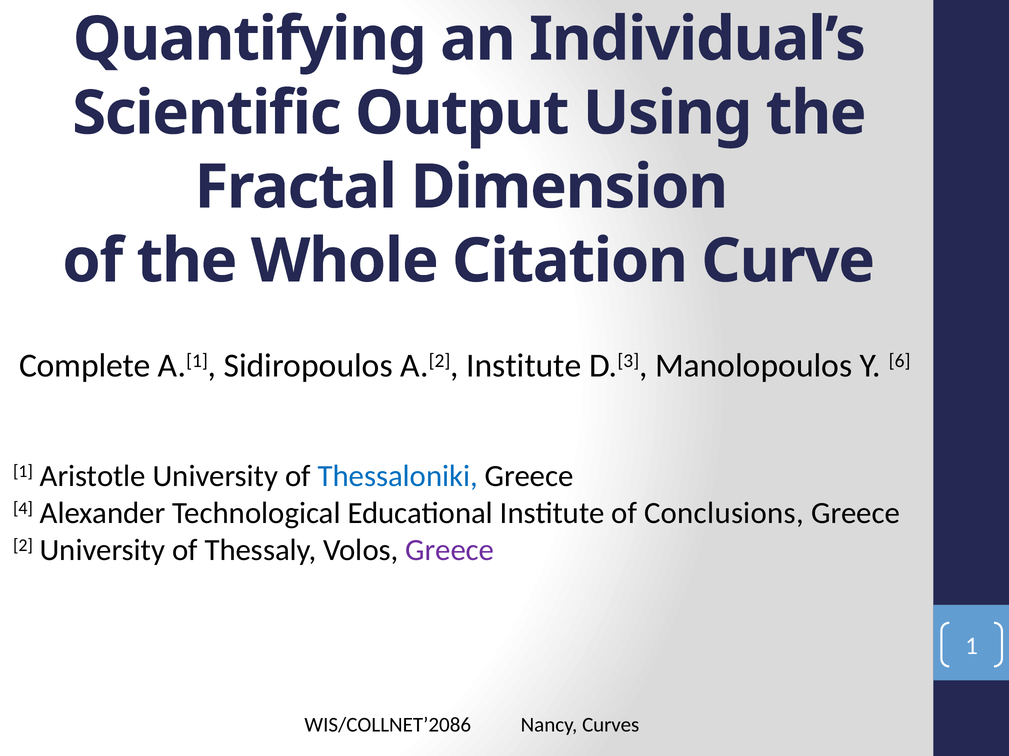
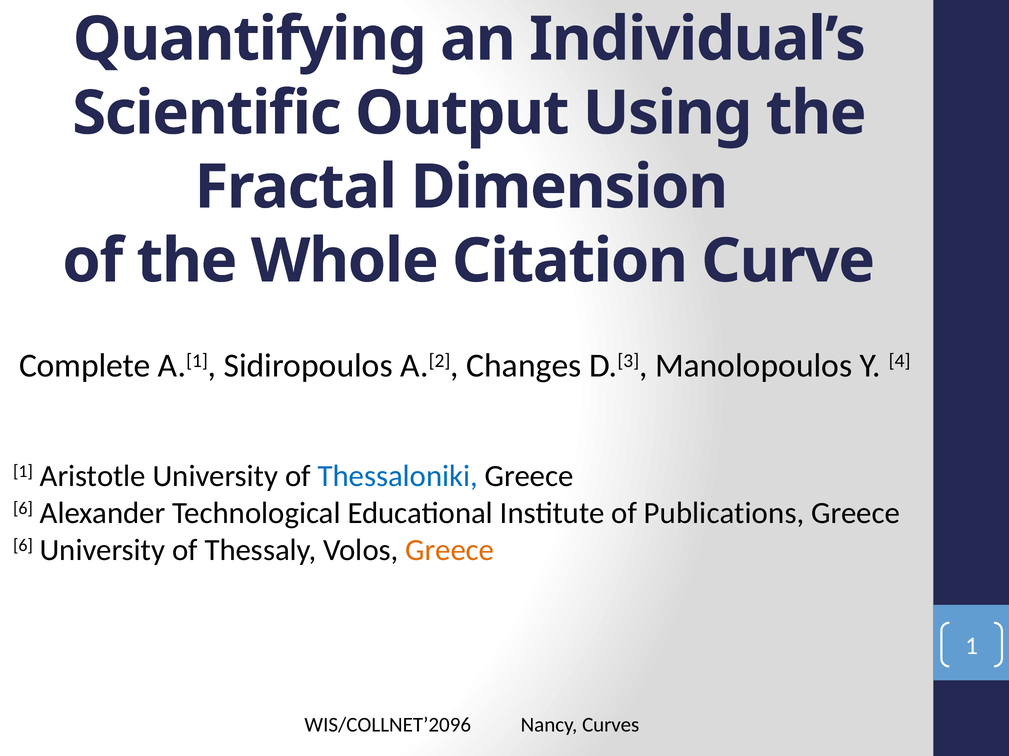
A.[2 Institute: Institute -> Changes
6: 6 -> 4
4 at (23, 509): 4 -> 6
Conclusions: Conclusions -> Publications
2 at (23, 546): 2 -> 6
Greece at (450, 551) colour: purple -> orange
WIS/COLLNET’2086: WIS/COLLNET’2086 -> WIS/COLLNET’2096
